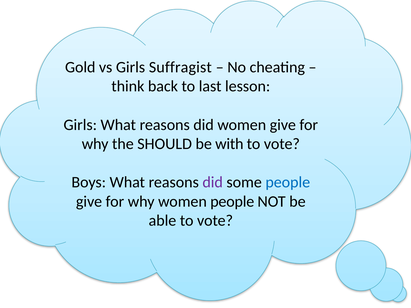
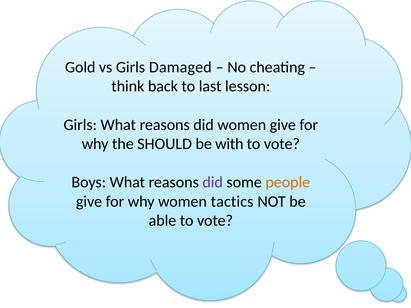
Suffragist: Suffragist -> Damaged
people at (288, 182) colour: blue -> orange
women people: people -> tactics
